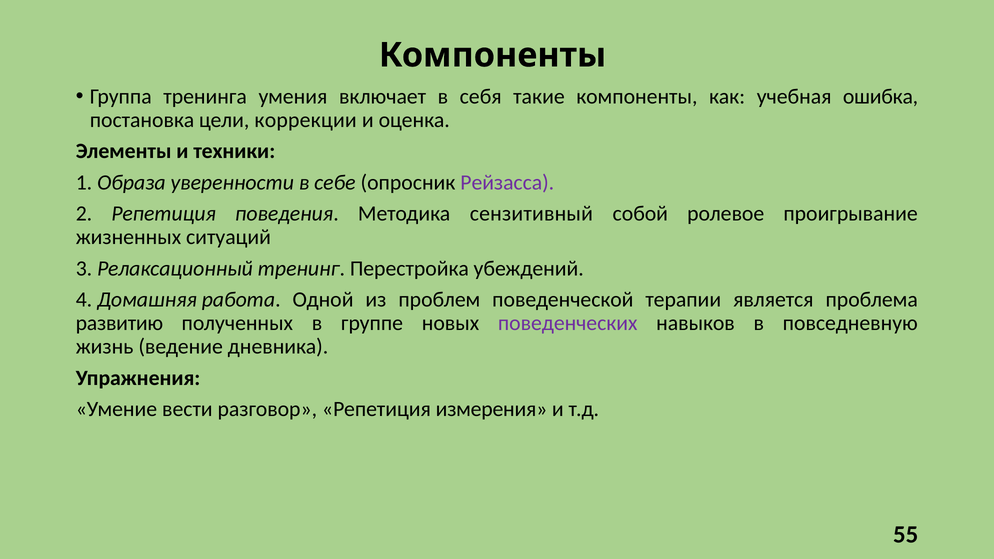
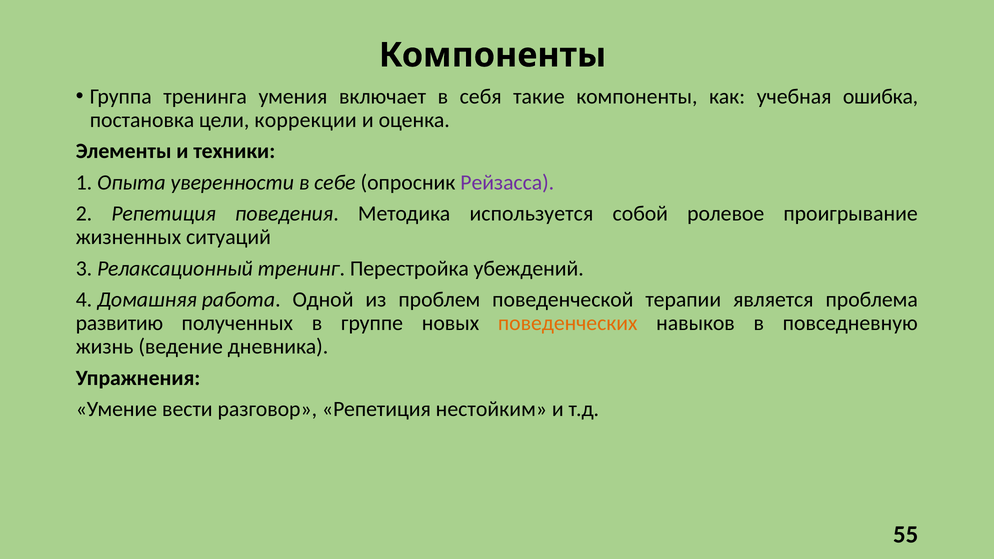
Образа: Образа -> Опыта
сензитивный: сензитивный -> используется
поведенческих colour: purple -> orange
измерения: измерения -> нестойким
